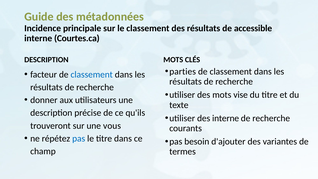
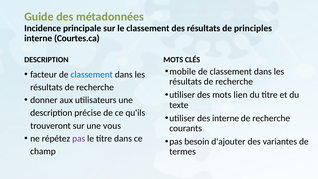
accessible: accessible -> principles
parties: parties -> mobile
vise: vise -> lien
pas at (79, 138) colour: blue -> purple
